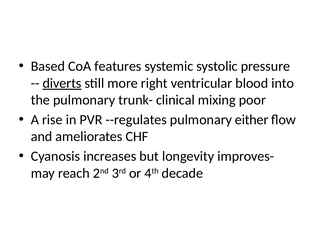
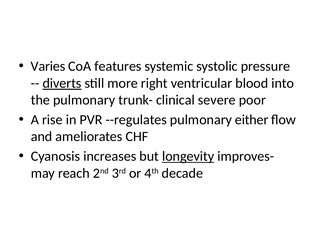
Based: Based -> Varies
mixing: mixing -> severe
longevity underline: none -> present
